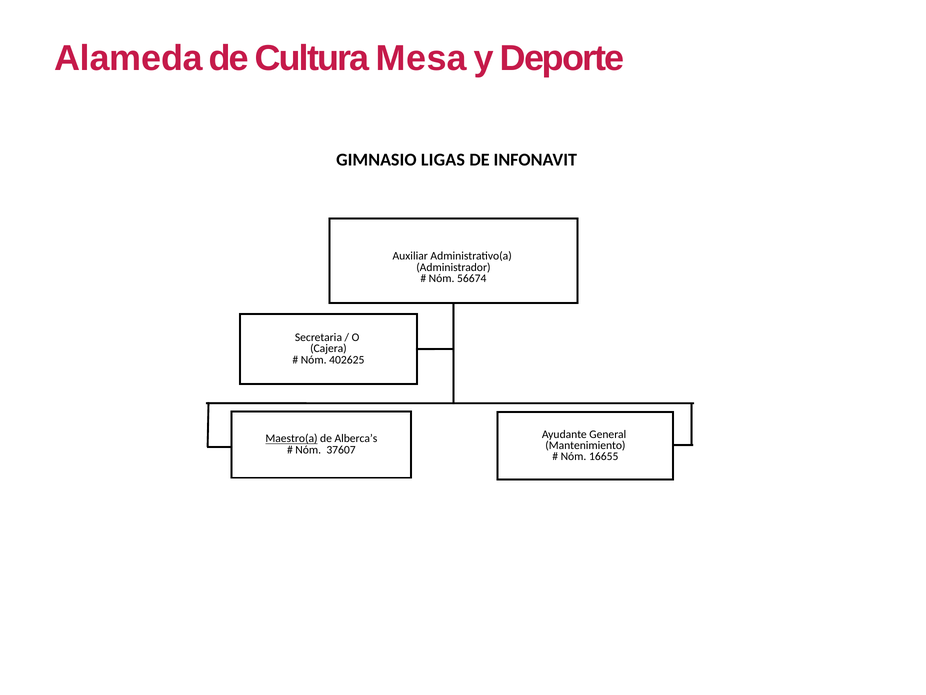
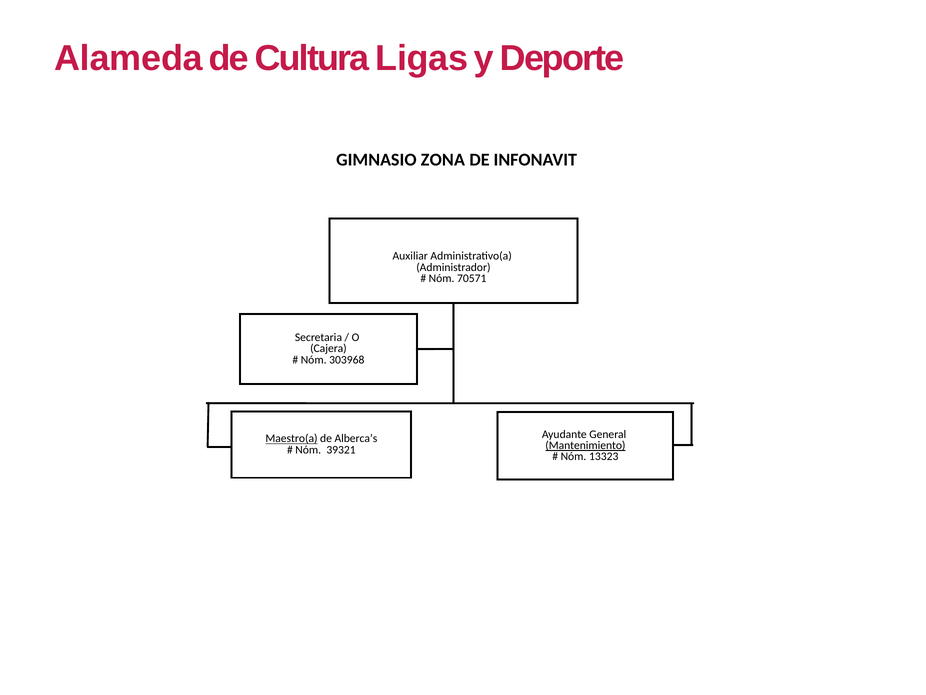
Mesa: Mesa -> Ligas
LIGAS: LIGAS -> ZONA
56674: 56674 -> 70571
402625: 402625 -> 303968
Mantenimiento underline: none -> present
37607: 37607 -> 39321
16655: 16655 -> 13323
